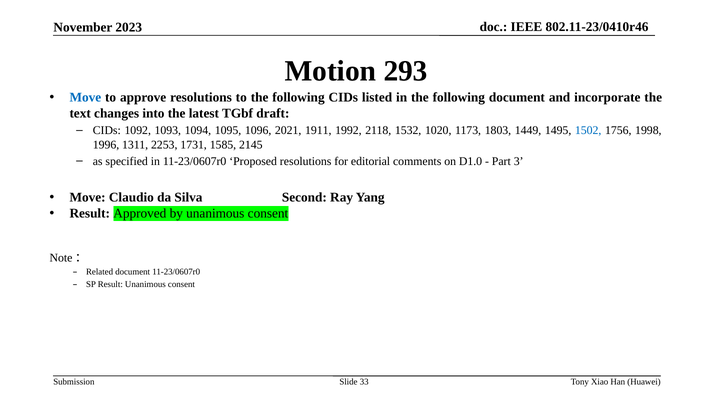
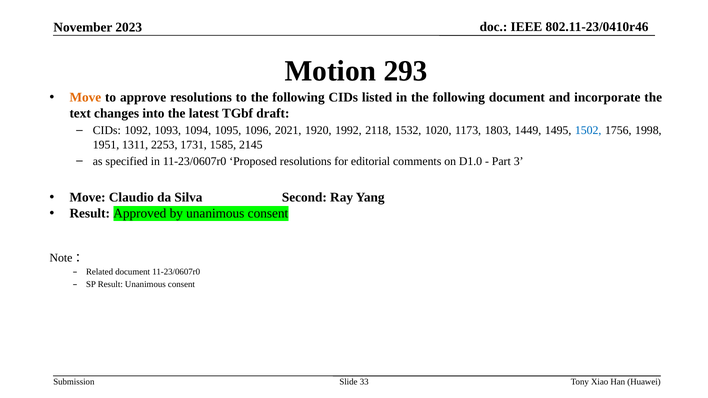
Move at (85, 97) colour: blue -> orange
1911: 1911 -> 1920
1996: 1996 -> 1951
